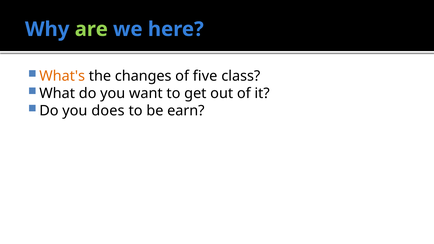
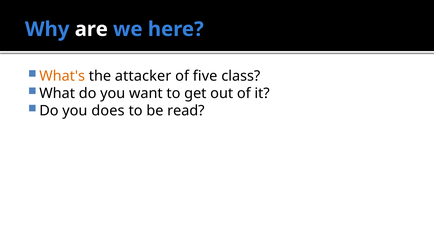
are colour: light green -> white
changes: changes -> attacker
earn: earn -> read
